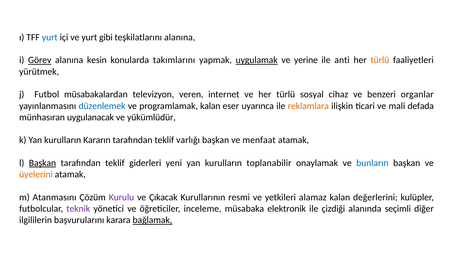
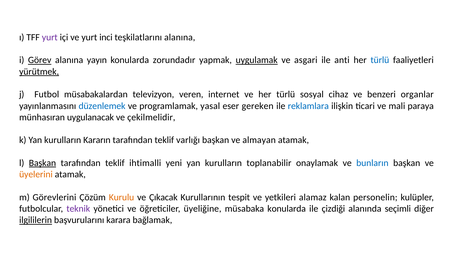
yurt at (50, 37) colour: blue -> purple
gibi: gibi -> inci
kesin: kesin -> yayın
takımlarını: takımlarını -> zorundadır
yerine: yerine -> asgari
türlü at (380, 60) colour: orange -> blue
yürütmek underline: none -> present
programlamak kalan: kalan -> yasal
uyarınca: uyarınca -> gereken
reklamlara colour: orange -> blue
defada: defada -> paraya
yükümlüdür: yükümlüdür -> çekilmelidir
menfaat: menfaat -> almayan
giderleri: giderleri -> ihtimalli
Atanmasını: Atanmasını -> Görevlerini
Kurulu colour: purple -> orange
resmi: resmi -> tespit
değerlerini: değerlerini -> personelin
inceleme: inceleme -> üyeliğine
müsabaka elektronik: elektronik -> konularda
ilgililerin underline: none -> present
bağlamak underline: present -> none
